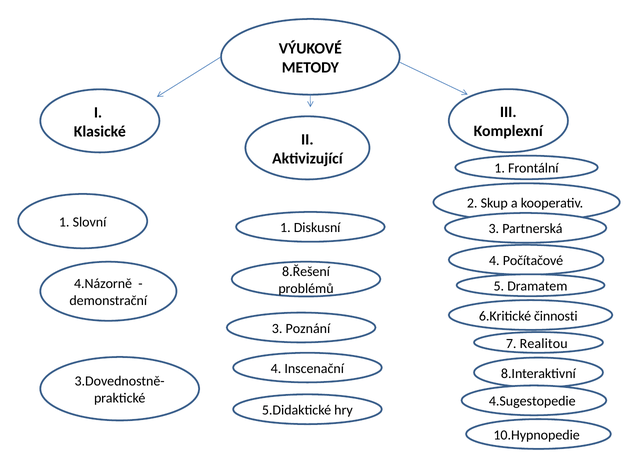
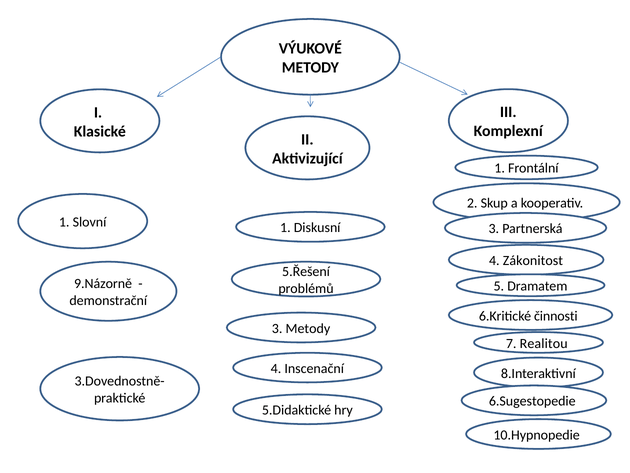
Počítačové: Počítačové -> Zákonitost
8.Řešení: 8.Řešení -> 5.Řešení
4.Názorně: 4.Názorně -> 9.Názorně
3 Poznání: Poznání -> Metody
4.Sugestopedie: 4.Sugestopedie -> 6.Sugestopedie
